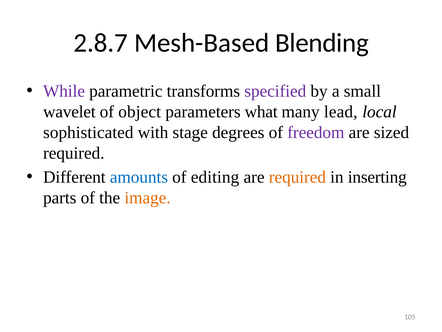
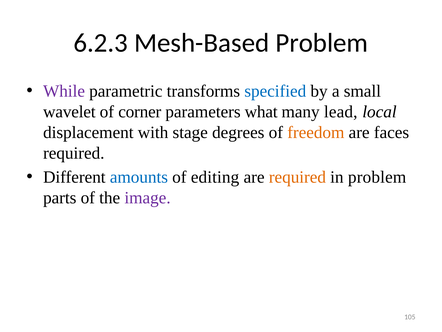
2.8.7: 2.8.7 -> 6.2.3
Mesh-Based Blending: Blending -> Problem
specified colour: purple -> blue
object: object -> corner
sophisticated: sophisticated -> displacement
freedom colour: purple -> orange
sized: sized -> faces
in inserting: inserting -> problem
image colour: orange -> purple
